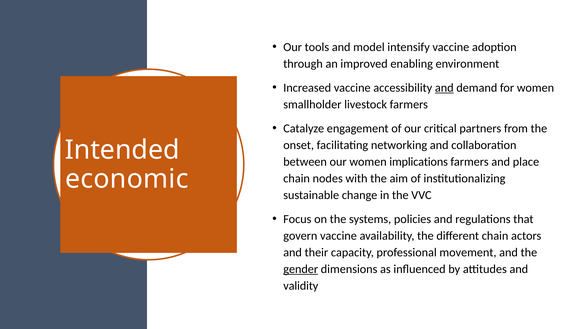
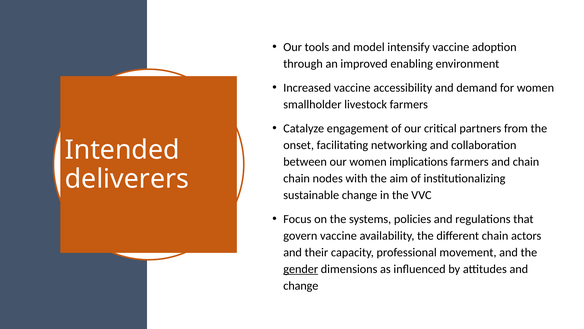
and at (444, 88) underline: present -> none
and place: place -> chain
economic: economic -> deliverers
validity at (301, 285): validity -> change
